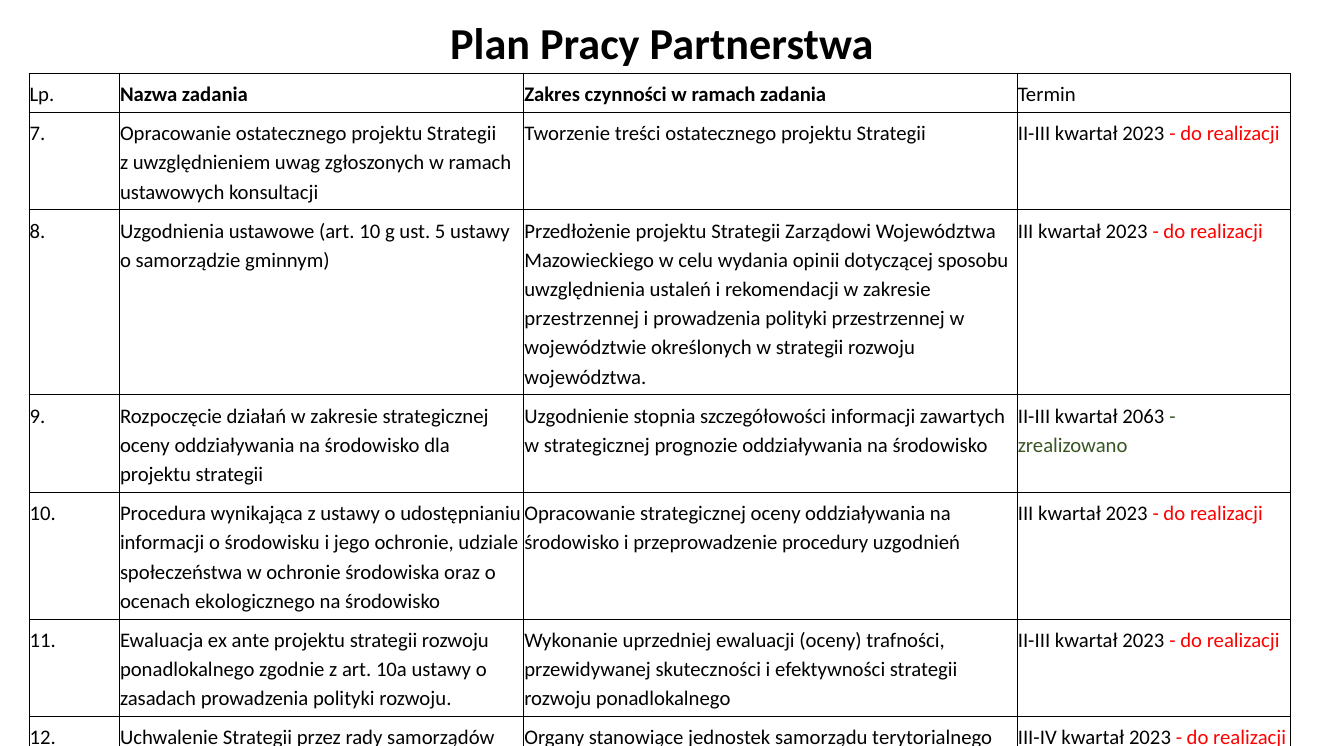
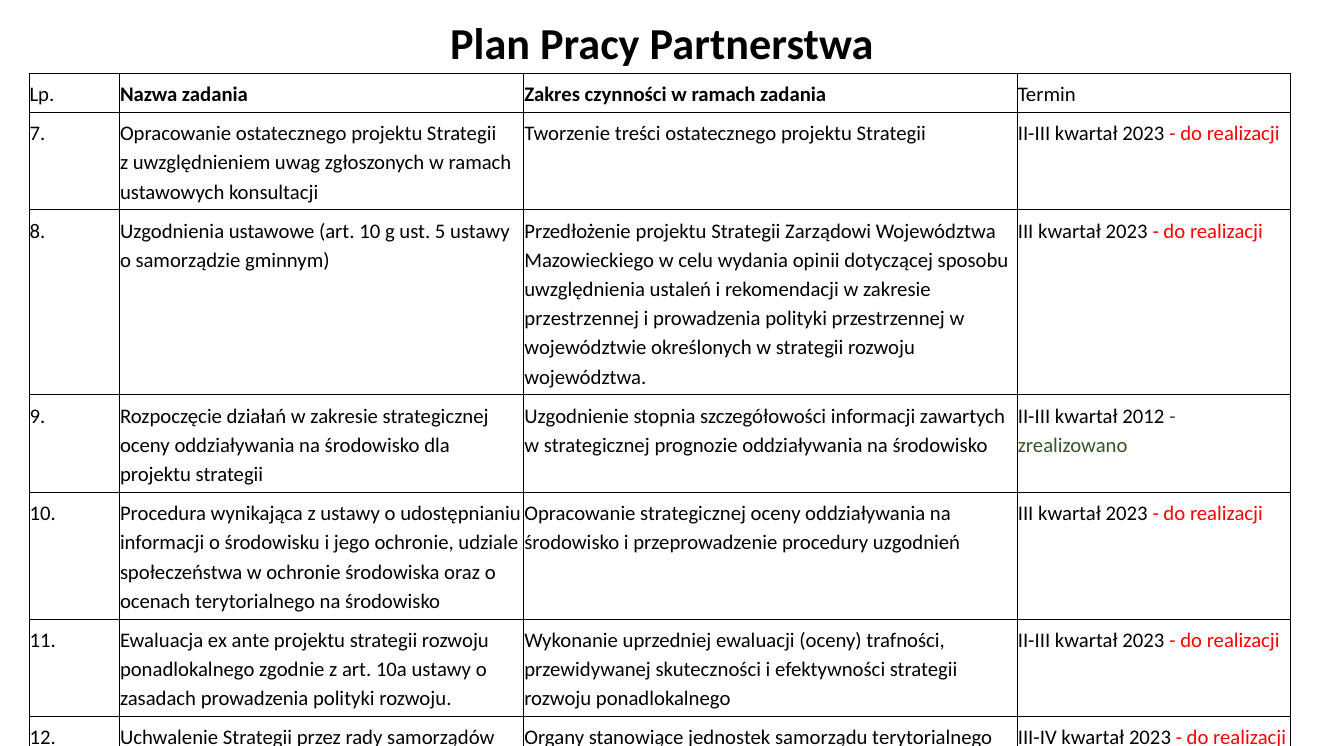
2063: 2063 -> 2012
ocenach ekologicznego: ekologicznego -> terytorialnego
